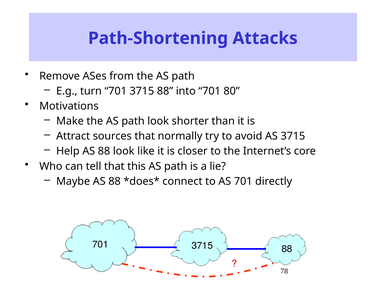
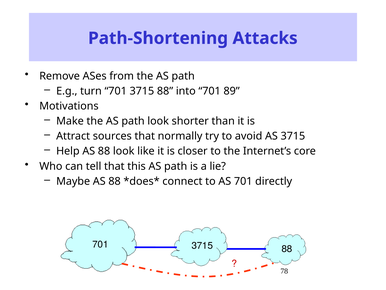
80: 80 -> 89
